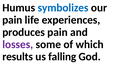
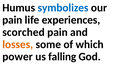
produces: produces -> scorched
losses colour: purple -> orange
results: results -> power
